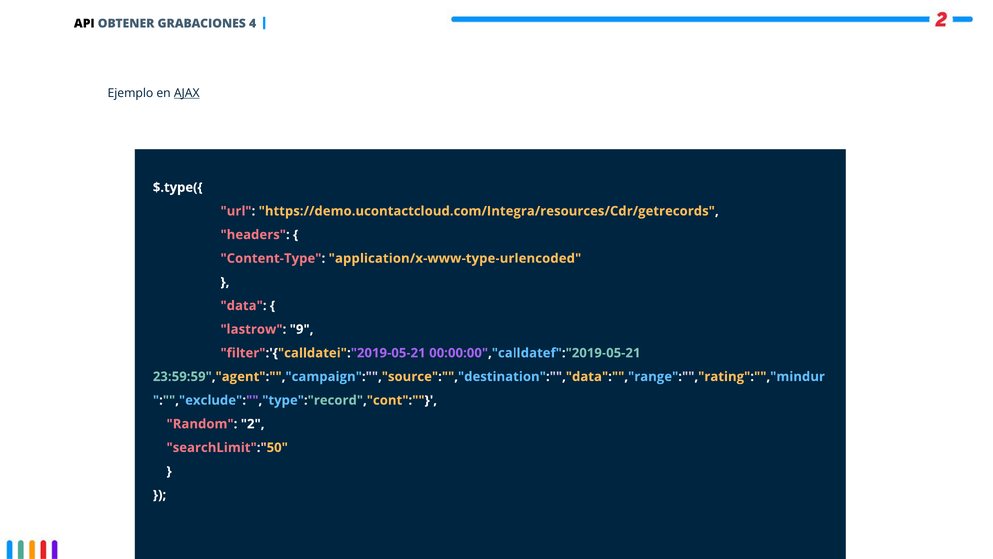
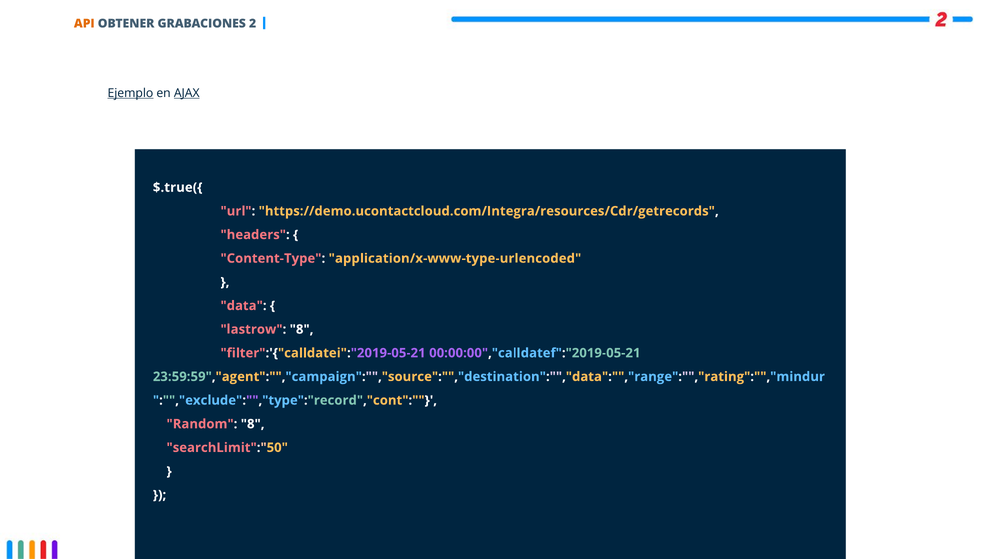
API colour: black -> orange
4: 4 -> 2
Ejemplo underline: none -> present
$.type({: $.type({ -> $.true({
lastrow 9: 9 -> 8
Random 2: 2 -> 8
